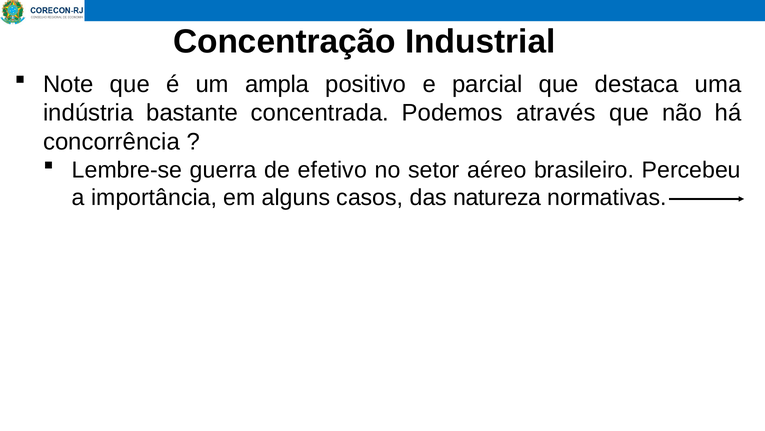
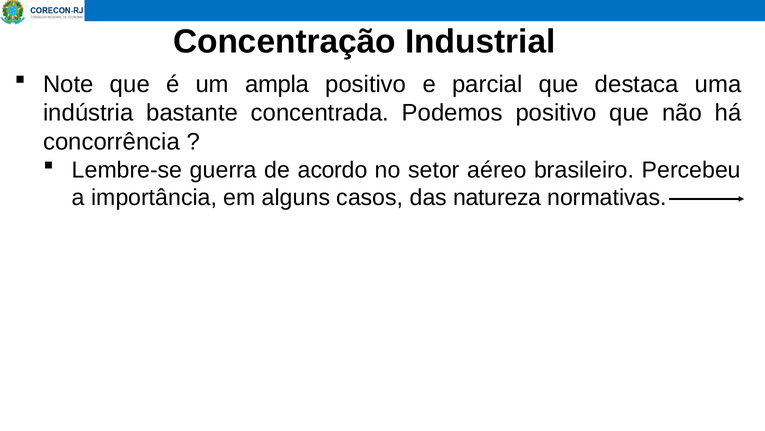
Podemos através: através -> positivo
efetivo: efetivo -> acordo
